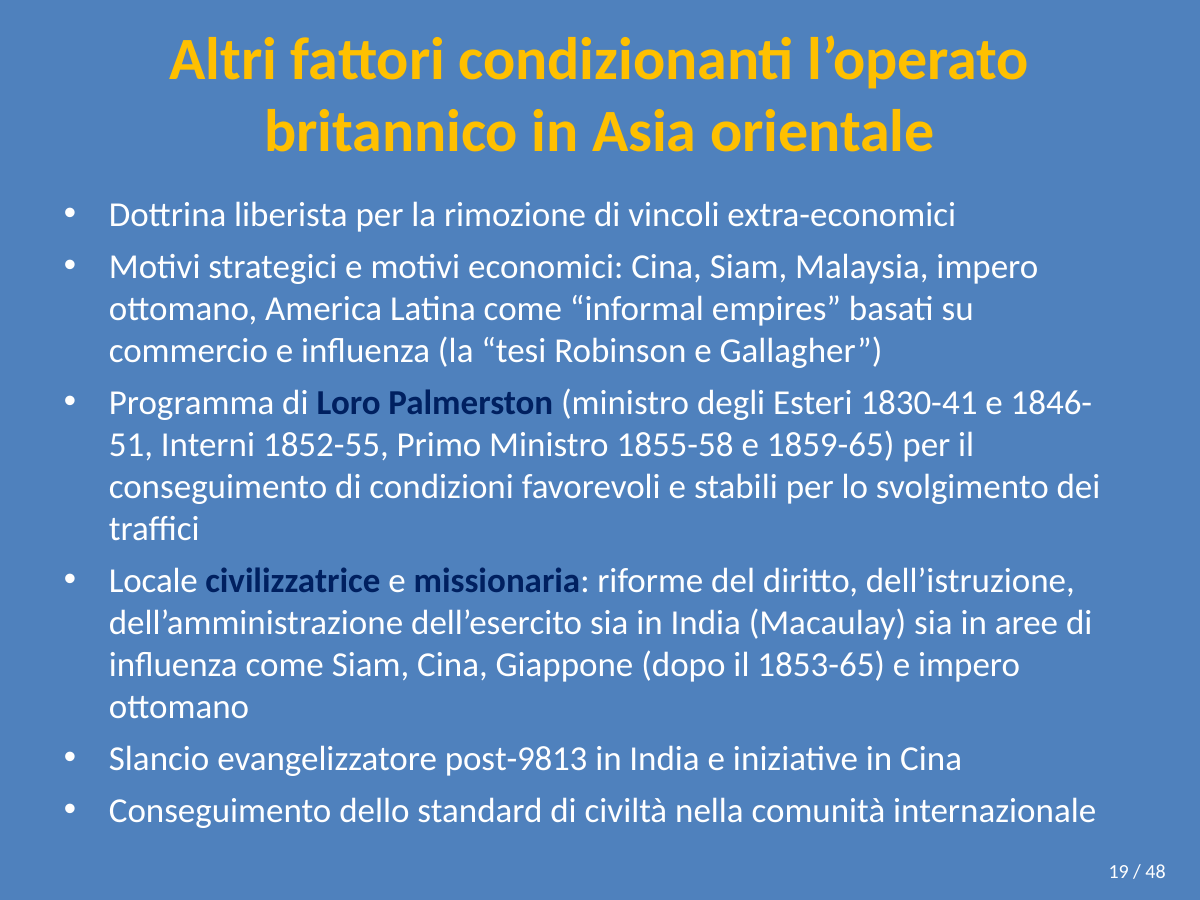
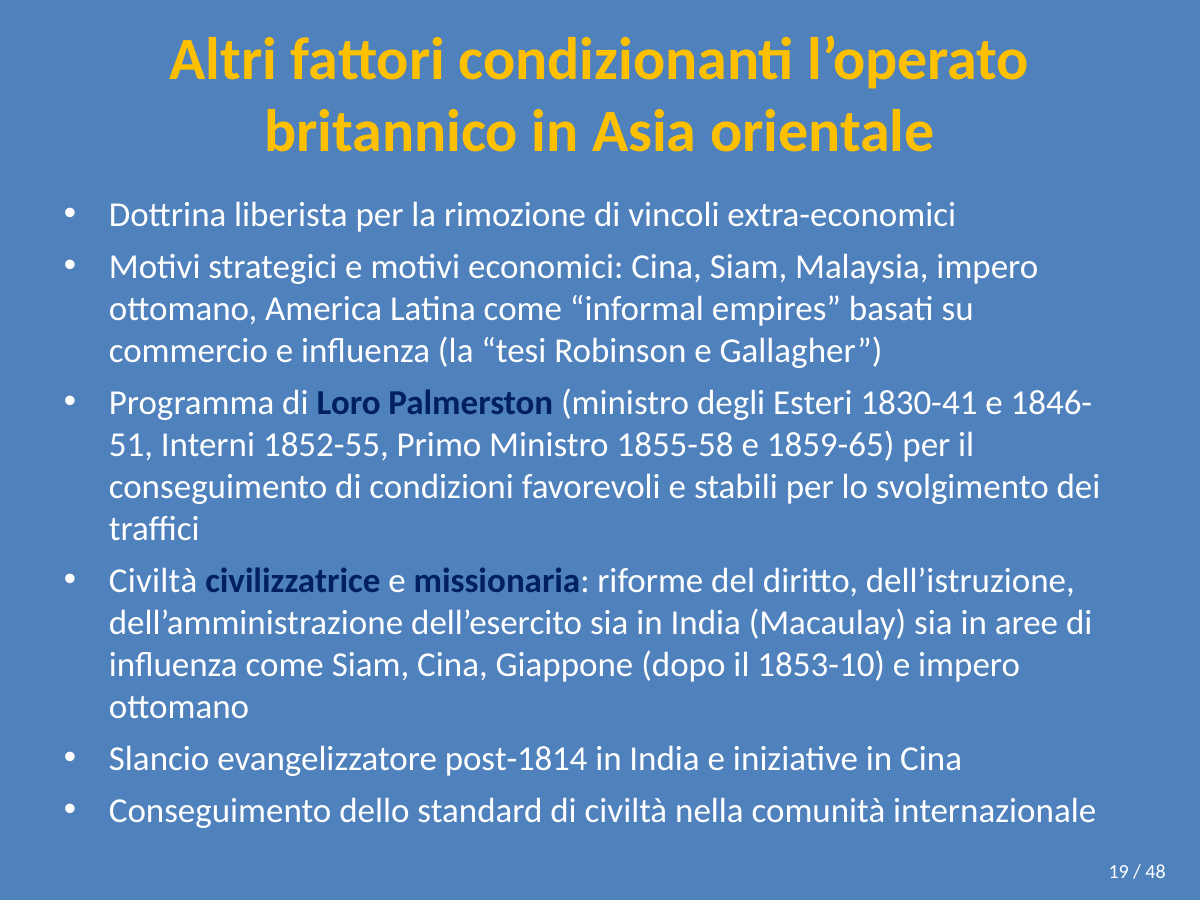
Locale at (153, 581): Locale -> Civiltà
1853-65: 1853-65 -> 1853-10
post-9813: post-9813 -> post-1814
